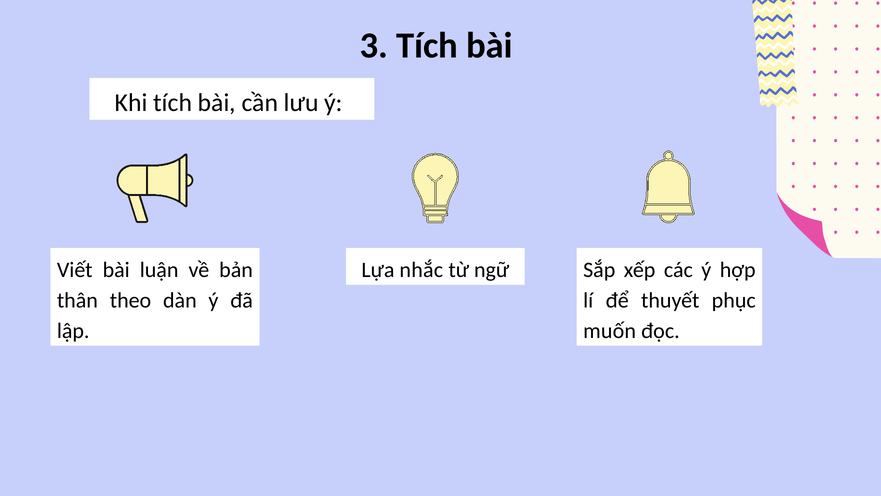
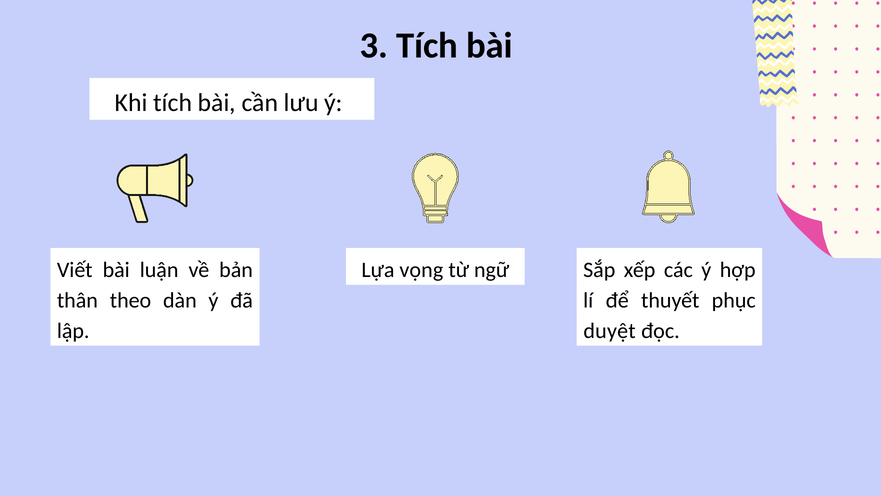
nhắc: nhắc -> vọng
muốn: muốn -> duyệt
